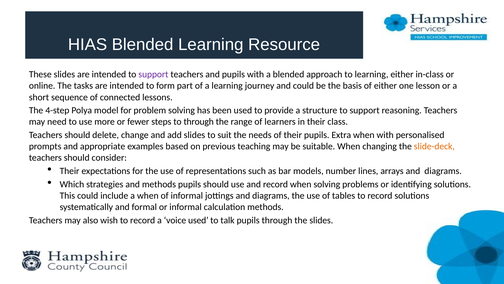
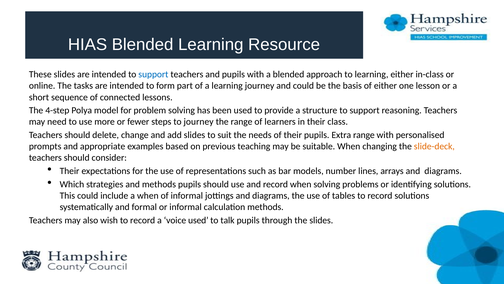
support at (153, 74) colour: purple -> blue
to through: through -> journey
Extra when: when -> range
